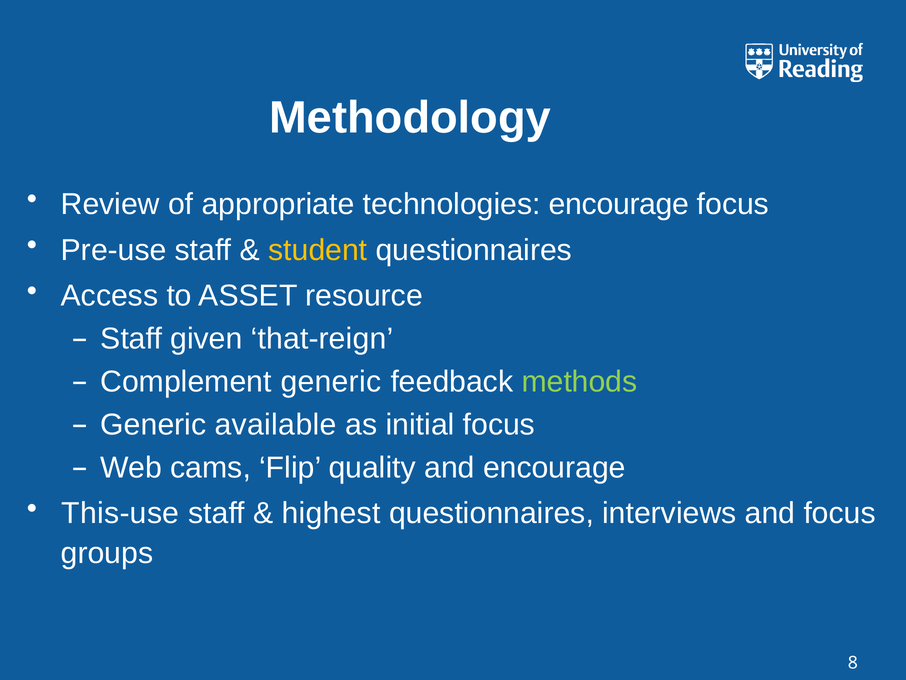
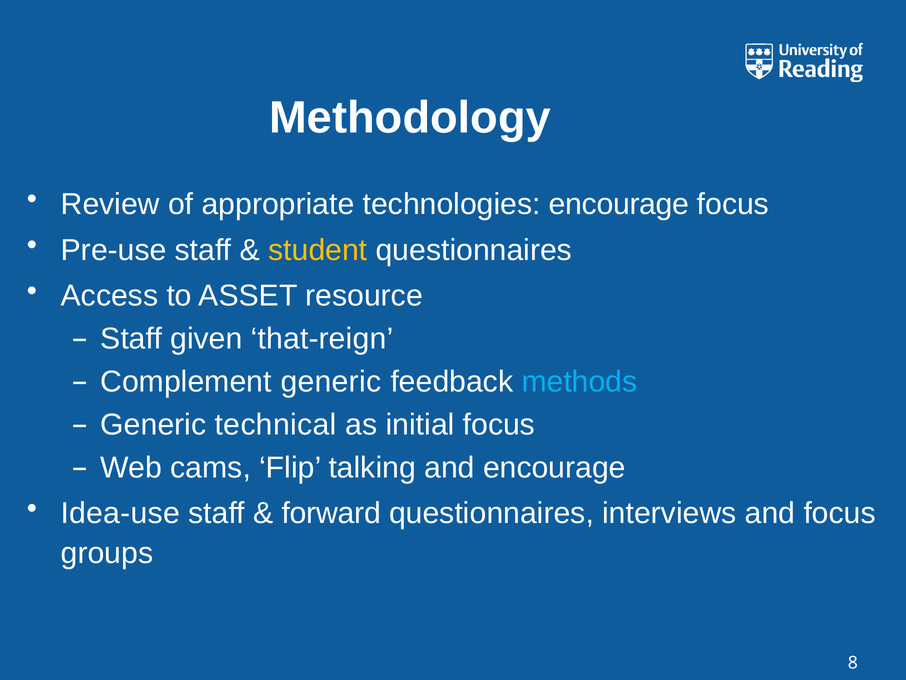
methods colour: light green -> light blue
available: available -> technical
quality: quality -> talking
This-use: This-use -> Idea-use
highest: highest -> forward
